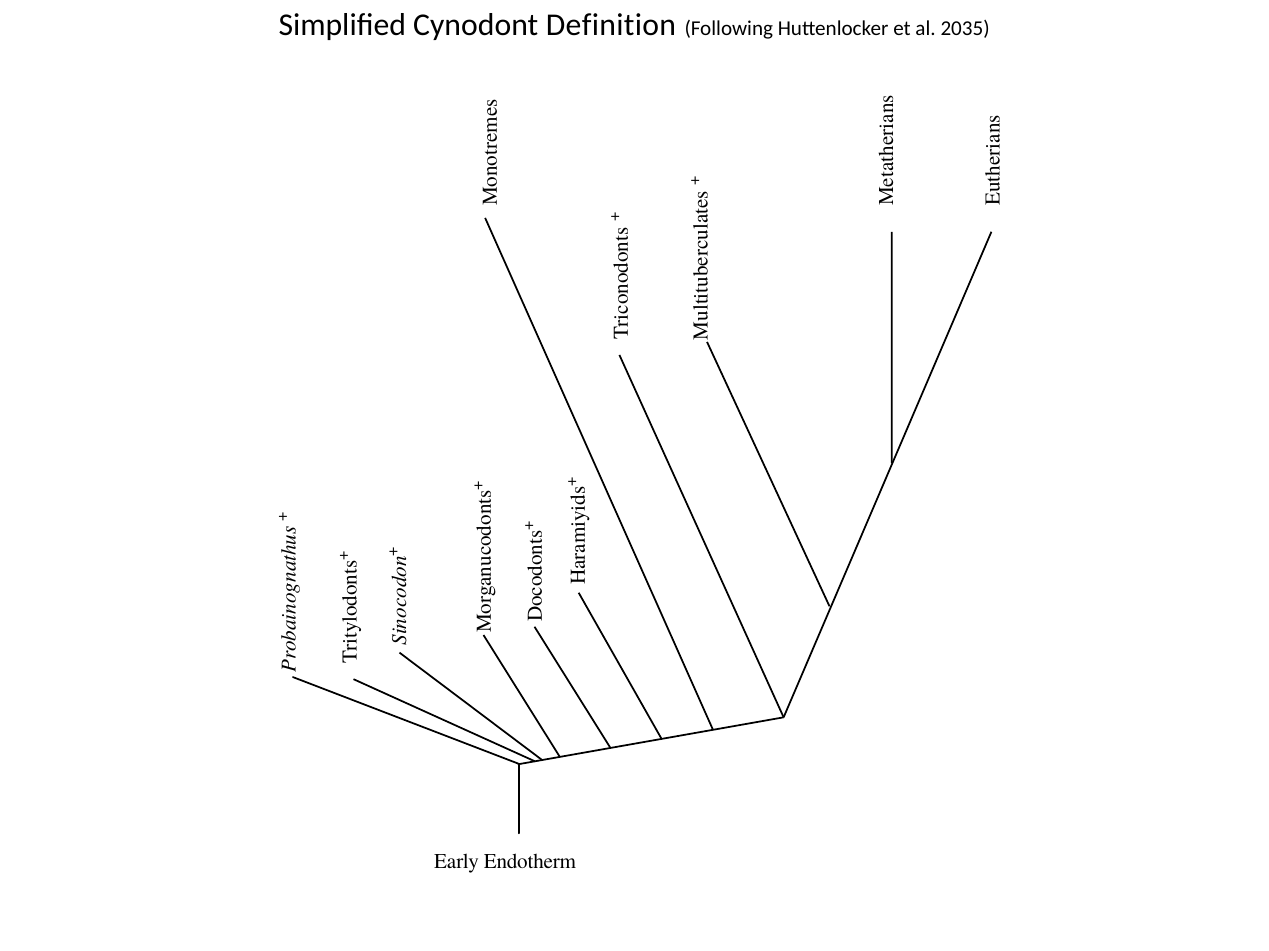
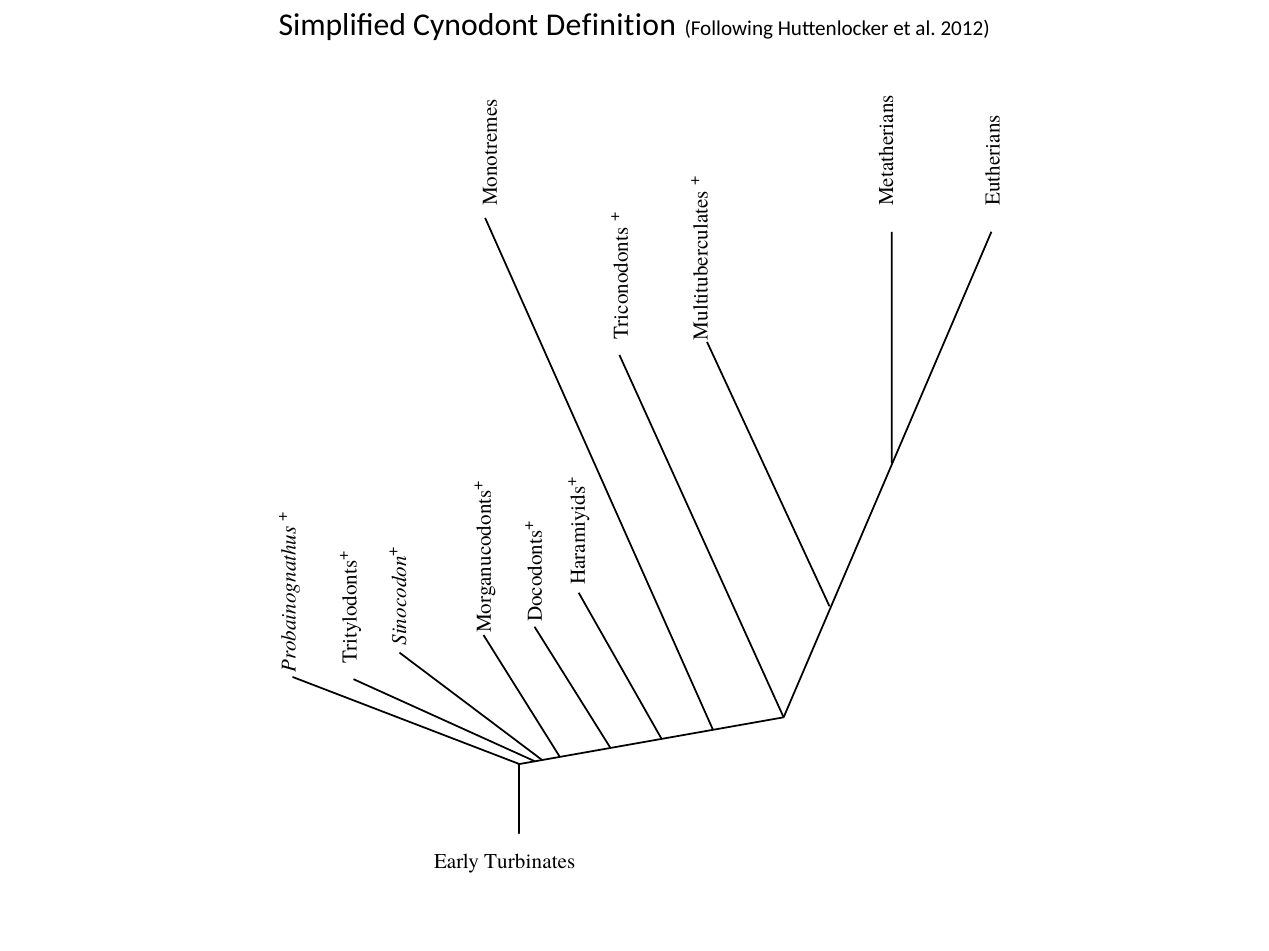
2035: 2035 -> 2012
Endotherm: Endotherm -> Turbinates
